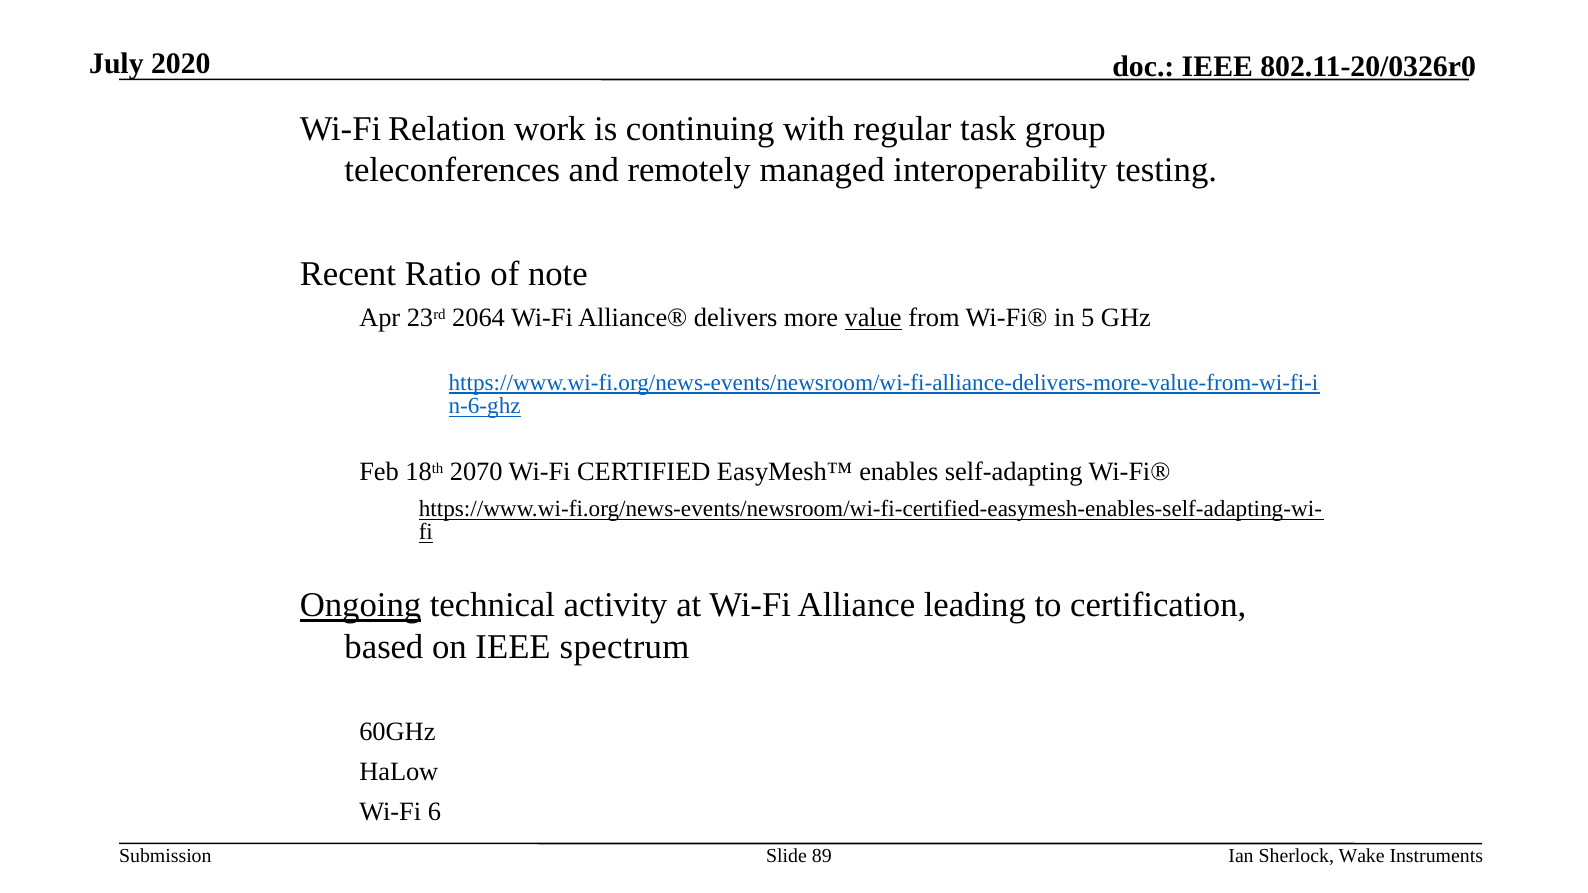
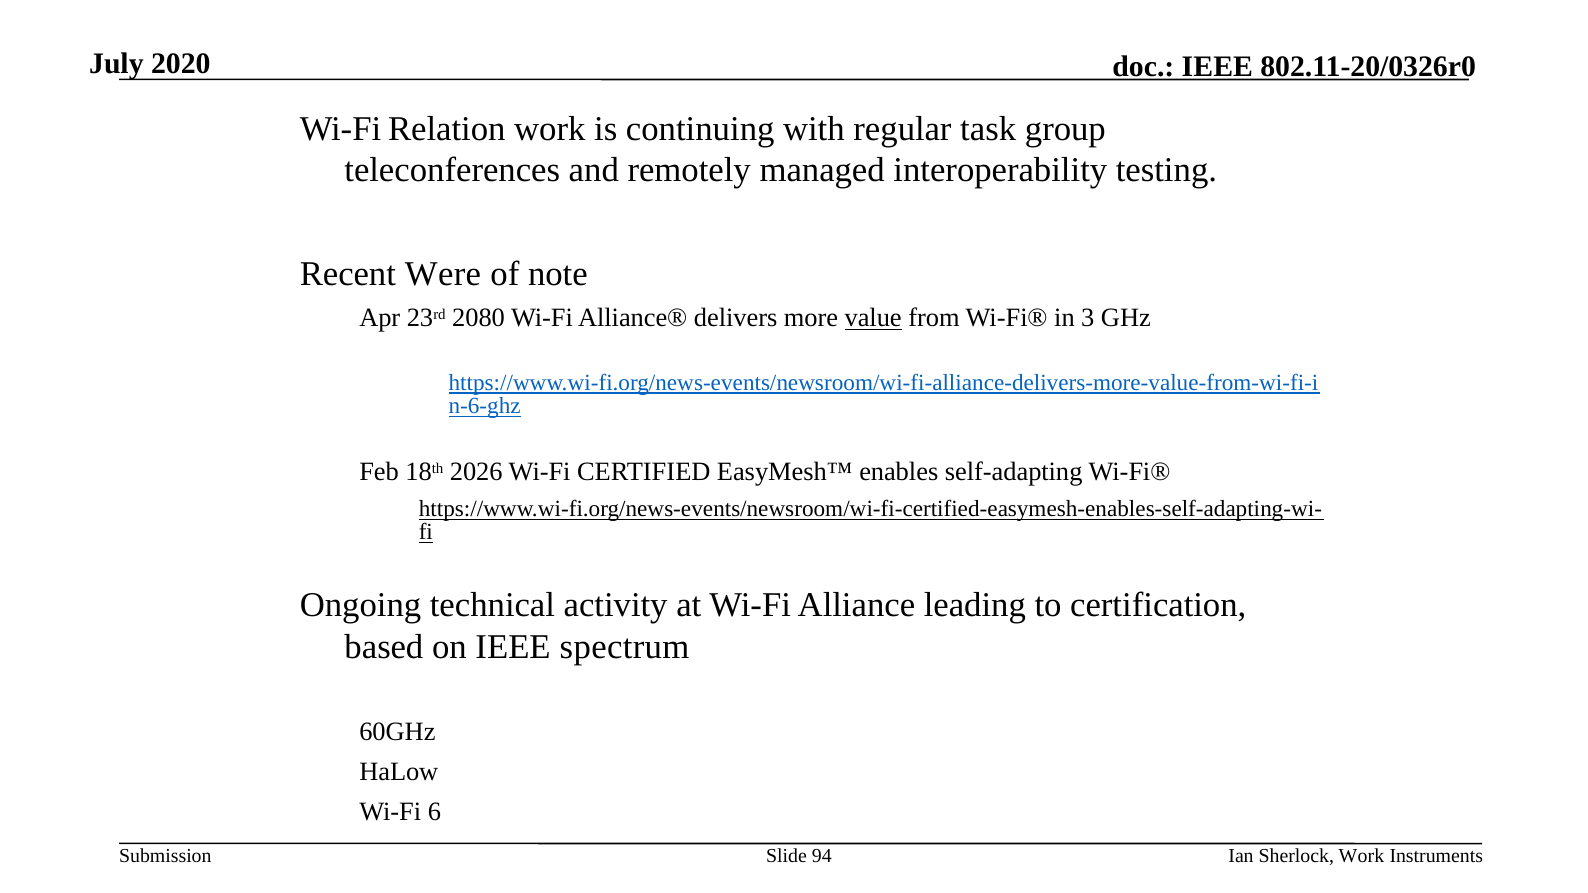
Ratio: Ratio -> Were
2064: 2064 -> 2080
5: 5 -> 3
2070: 2070 -> 2026
Ongoing underline: present -> none
89: 89 -> 94
Sherlock Wake: Wake -> Work
